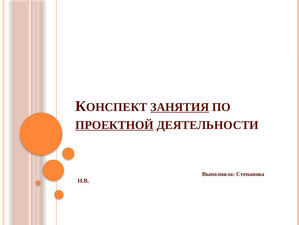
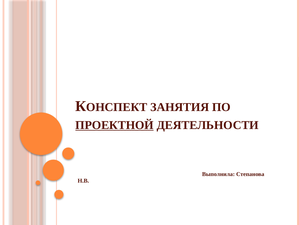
ЗАНЯТИЯ underline: present -> none
